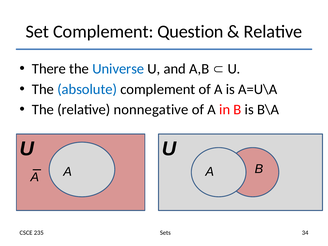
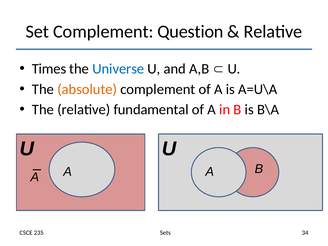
There: There -> Times
absolute colour: blue -> orange
nonnegative: nonnegative -> fundamental
